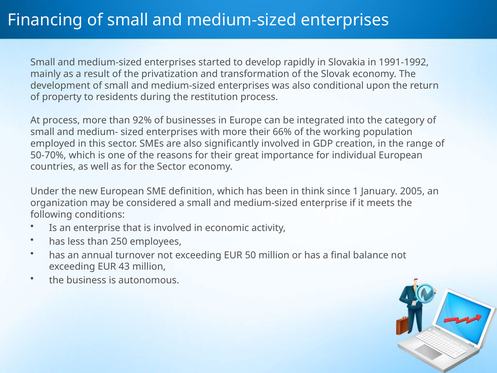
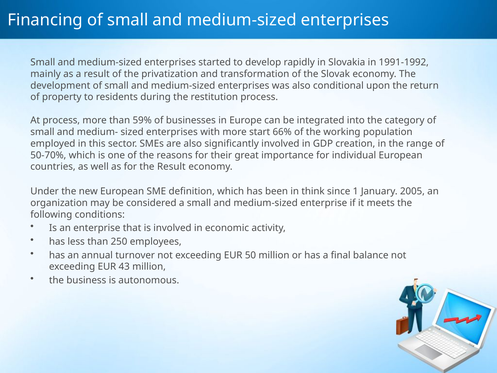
92%: 92% -> 59%
more their: their -> start
the Sector: Sector -> Result
